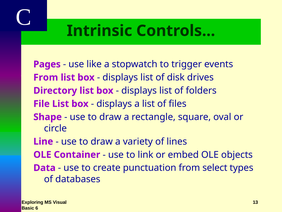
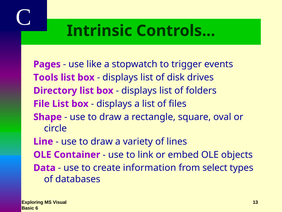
From at (46, 77): From -> Tools
punctuation: punctuation -> information
